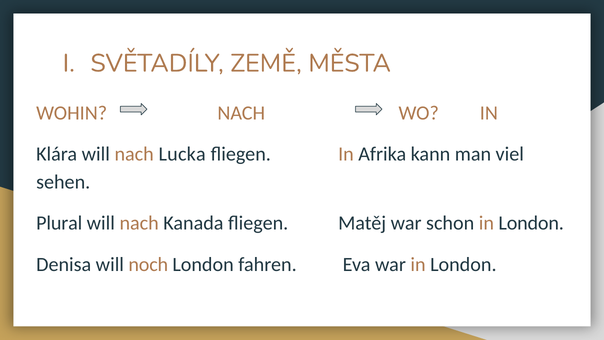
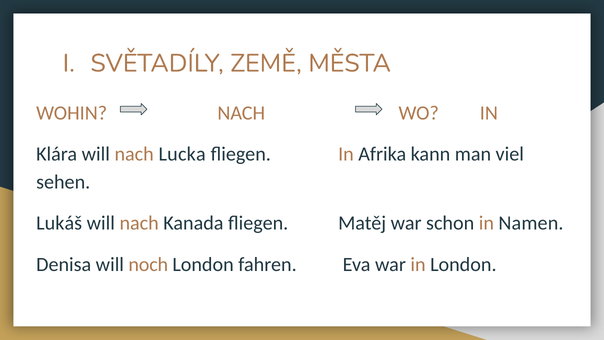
Plural: Plural -> Lukáš
schon in London: London -> Namen
